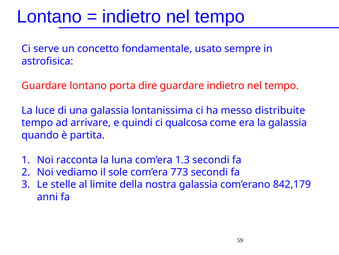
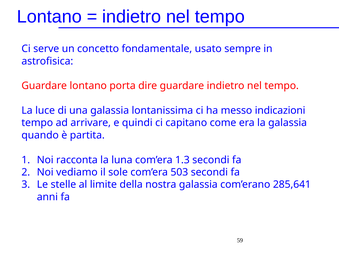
distribuite: distribuite -> indicazioni
qualcosa: qualcosa -> capitano
773: 773 -> 503
842,179: 842,179 -> 285,641
